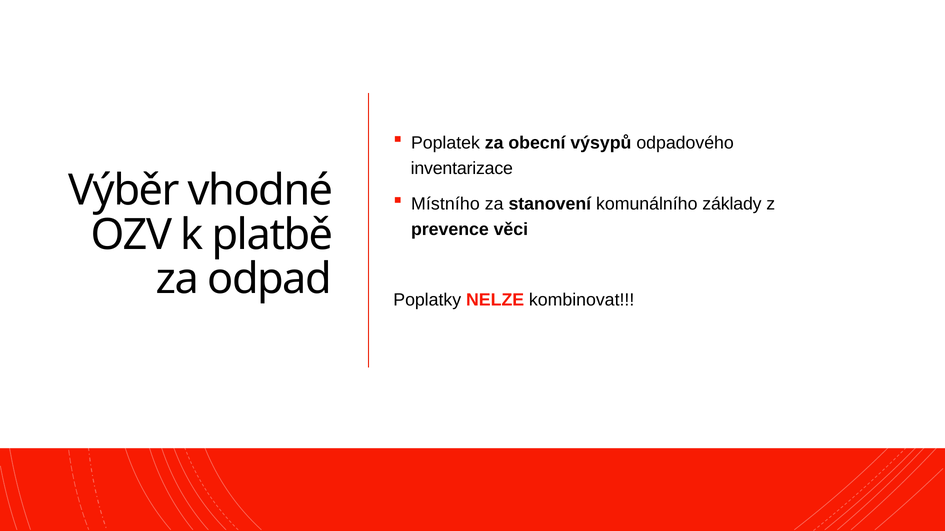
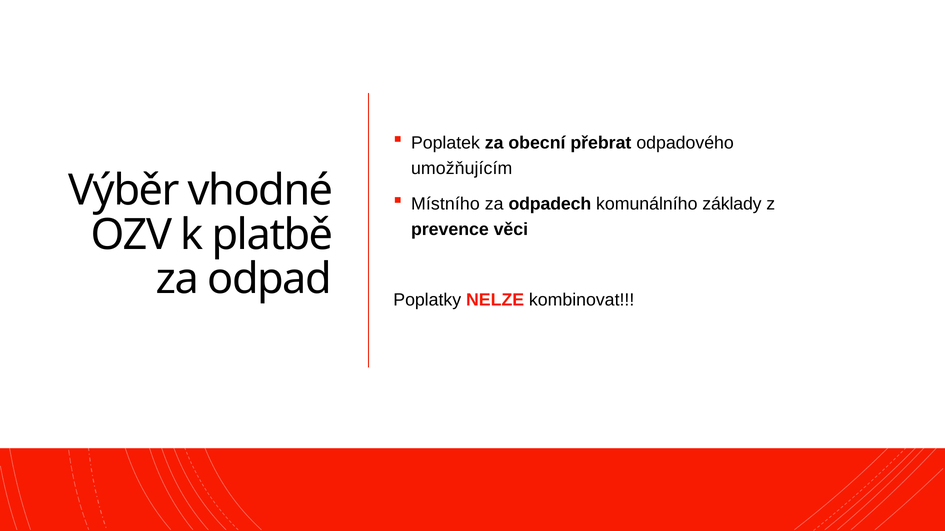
výsypů: výsypů -> přebrat
inventarizace: inventarizace -> umožňujícím
stanovení: stanovení -> odpadech
